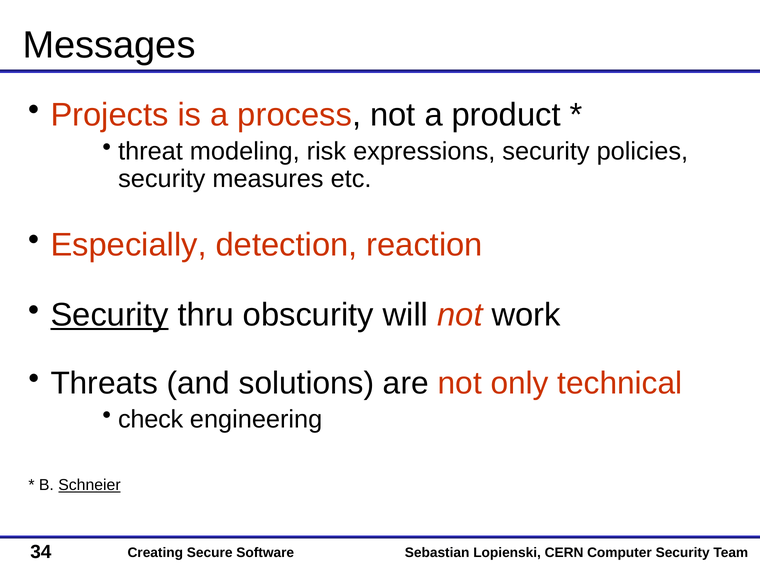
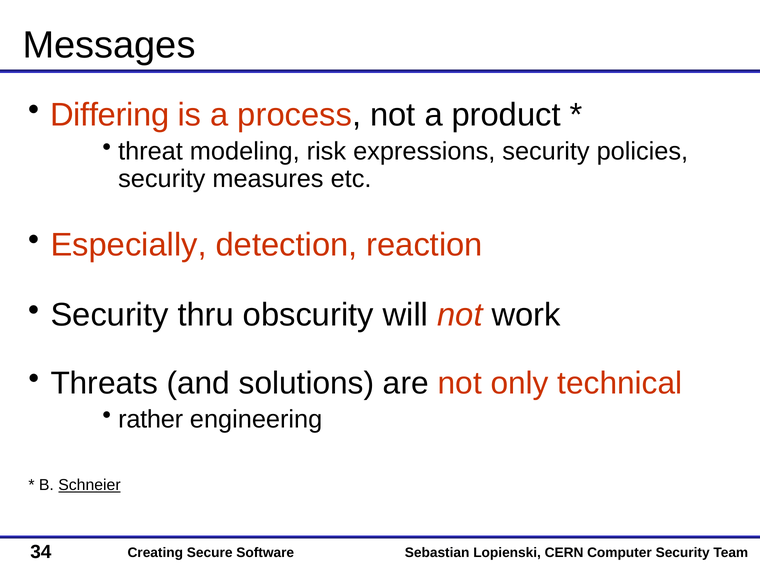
Projects: Projects -> Differing
Security at (110, 315) underline: present -> none
check: check -> rather
